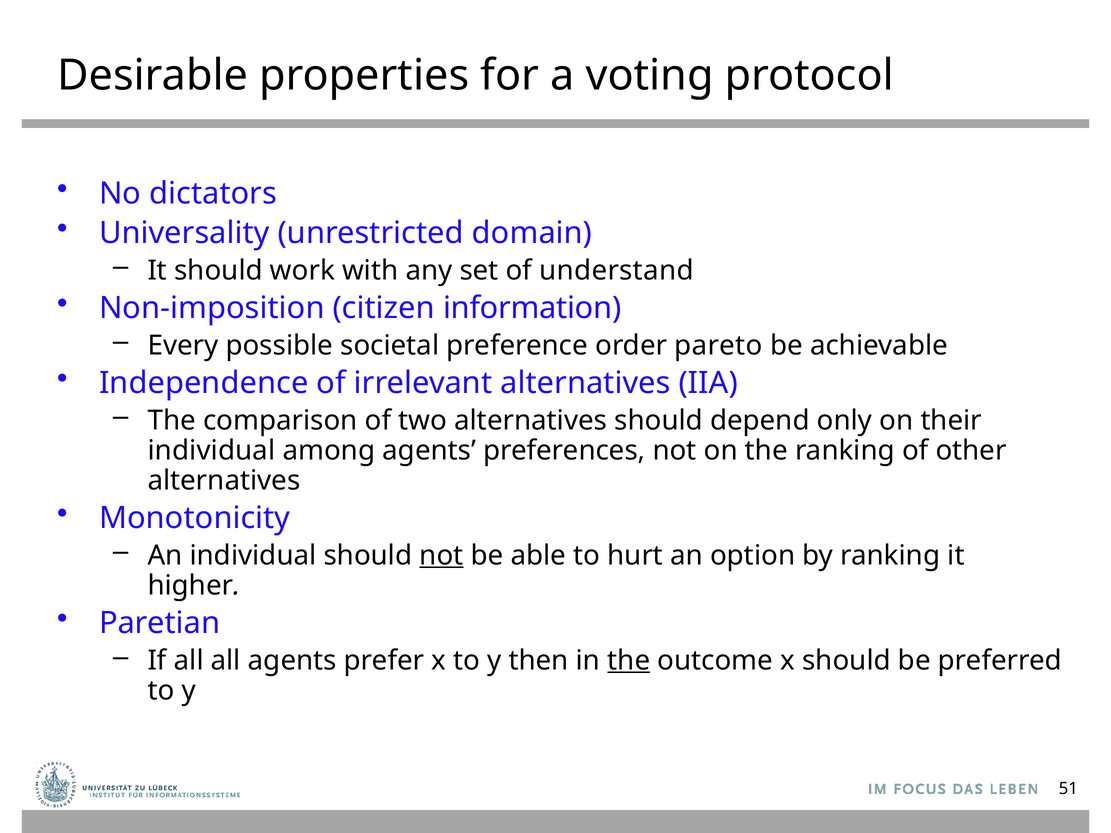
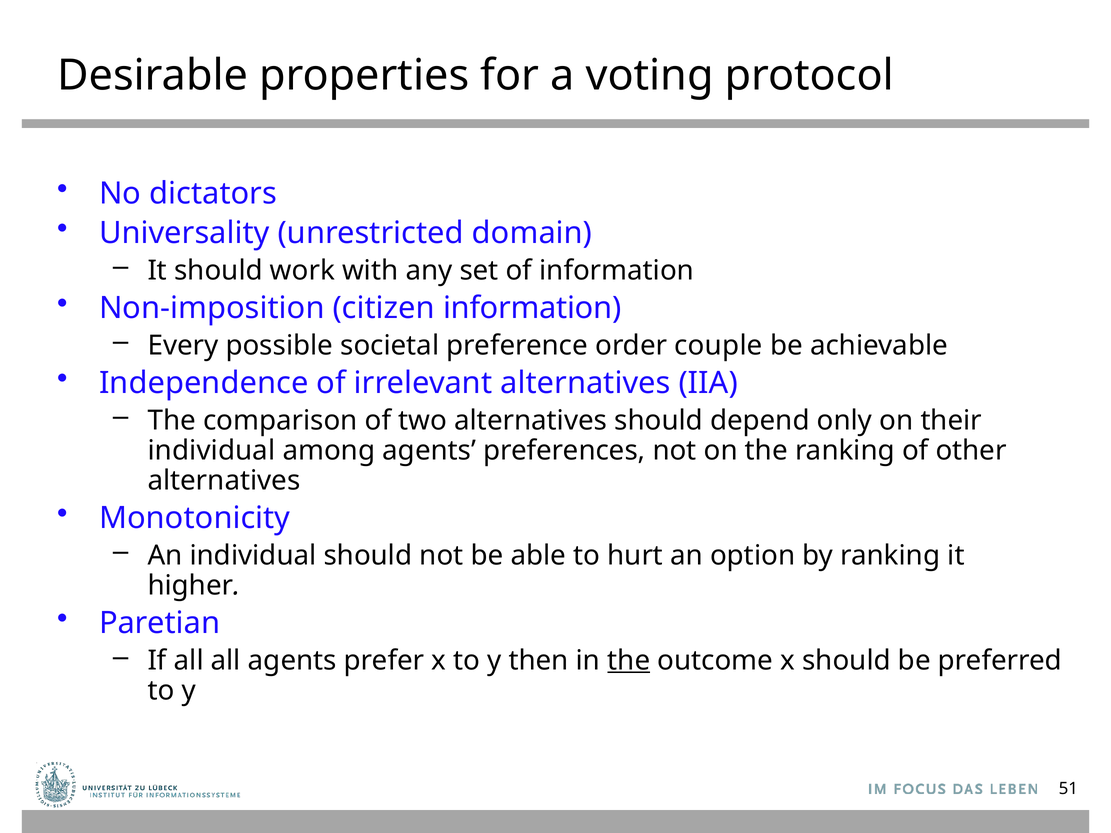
of understand: understand -> information
pareto: pareto -> couple
not at (441, 556) underline: present -> none
